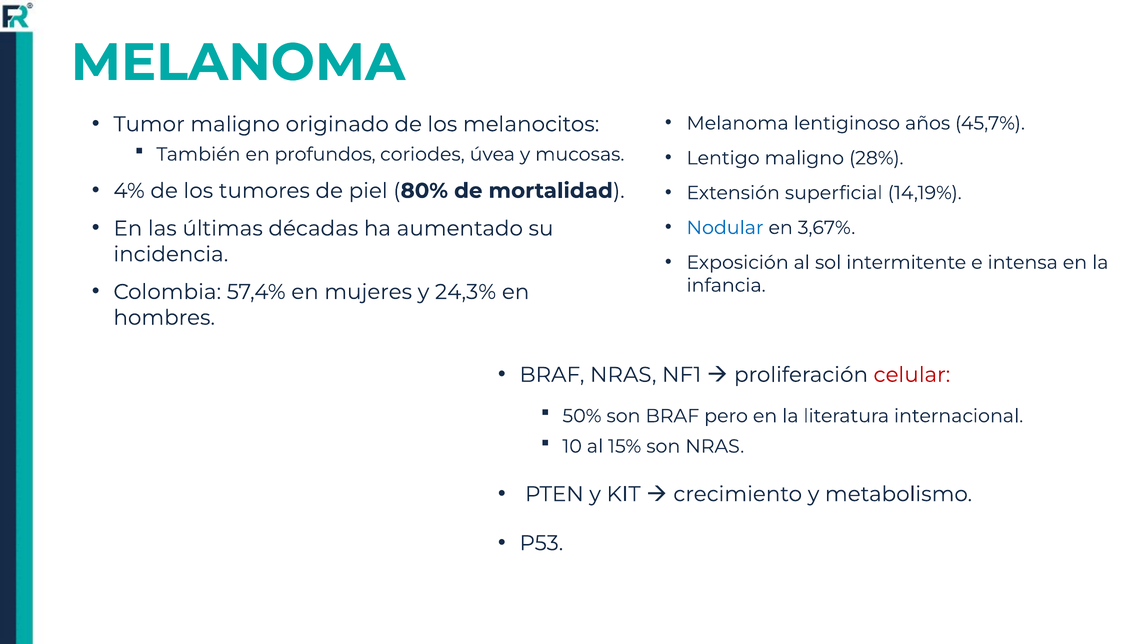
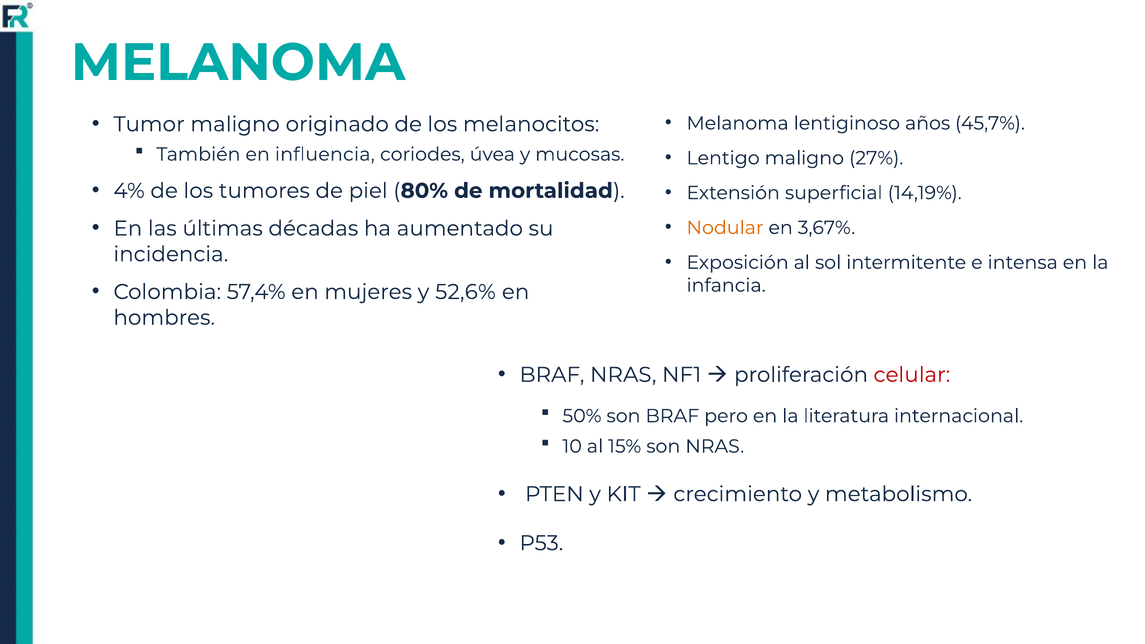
profundos: profundos -> influencia
28%: 28% -> 27%
Nodular colour: blue -> orange
24,3%: 24,3% -> 52,6%
